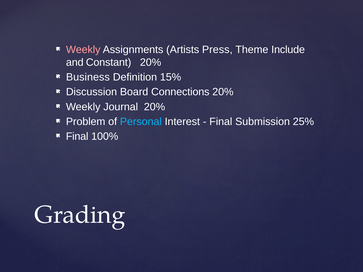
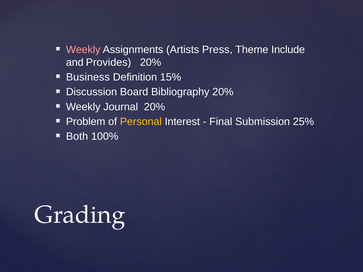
Constant: Constant -> Provides
Connections: Connections -> Bibliography
Personal colour: light blue -> yellow
Final at (77, 137): Final -> Both
